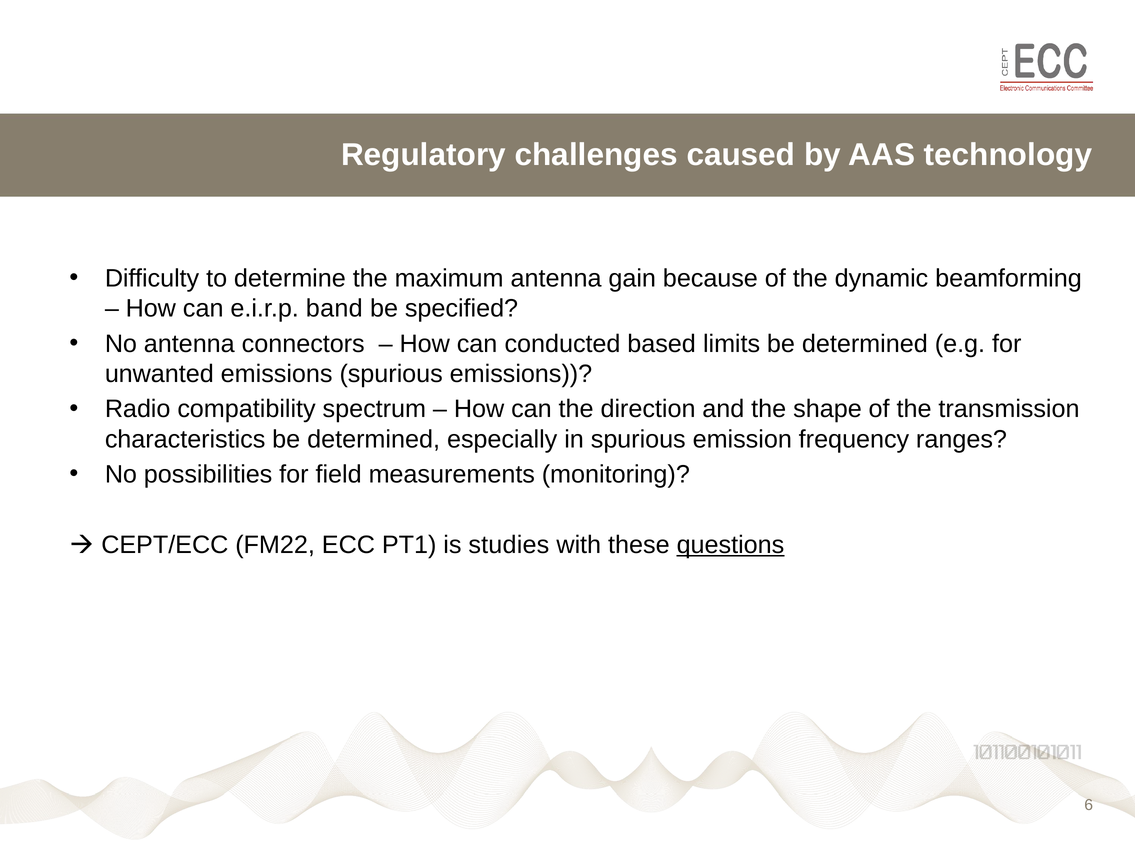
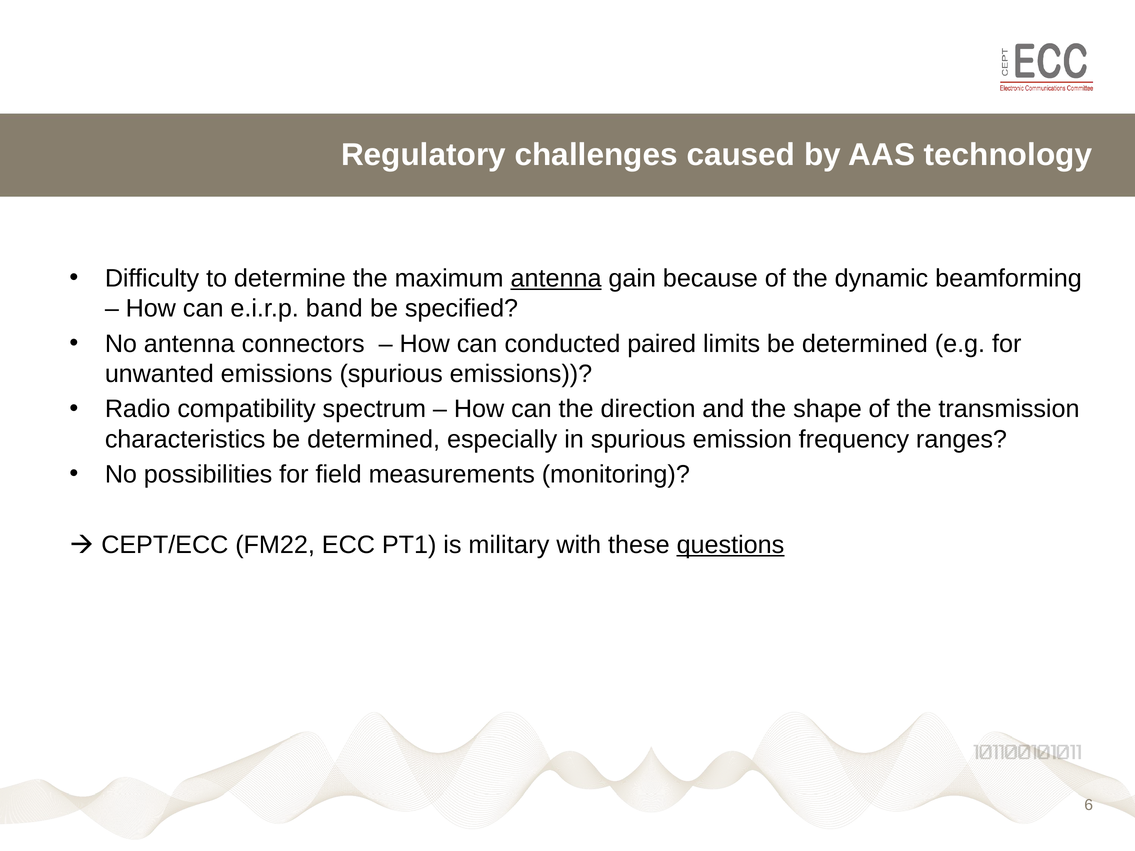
antenna at (556, 278) underline: none -> present
based: based -> paired
studies: studies -> military
